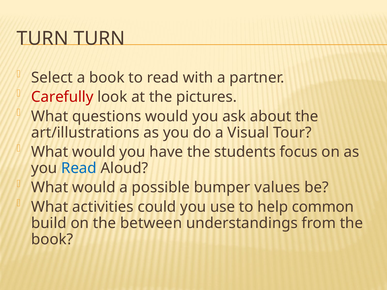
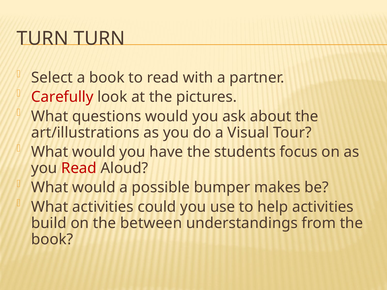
Read at (79, 168) colour: blue -> red
values: values -> makes
help common: common -> activities
